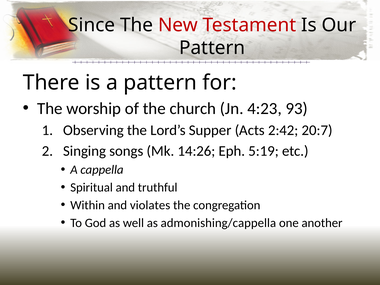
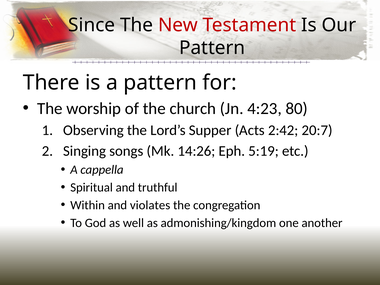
93: 93 -> 80
admonishing/cappella: admonishing/cappella -> admonishing/kingdom
